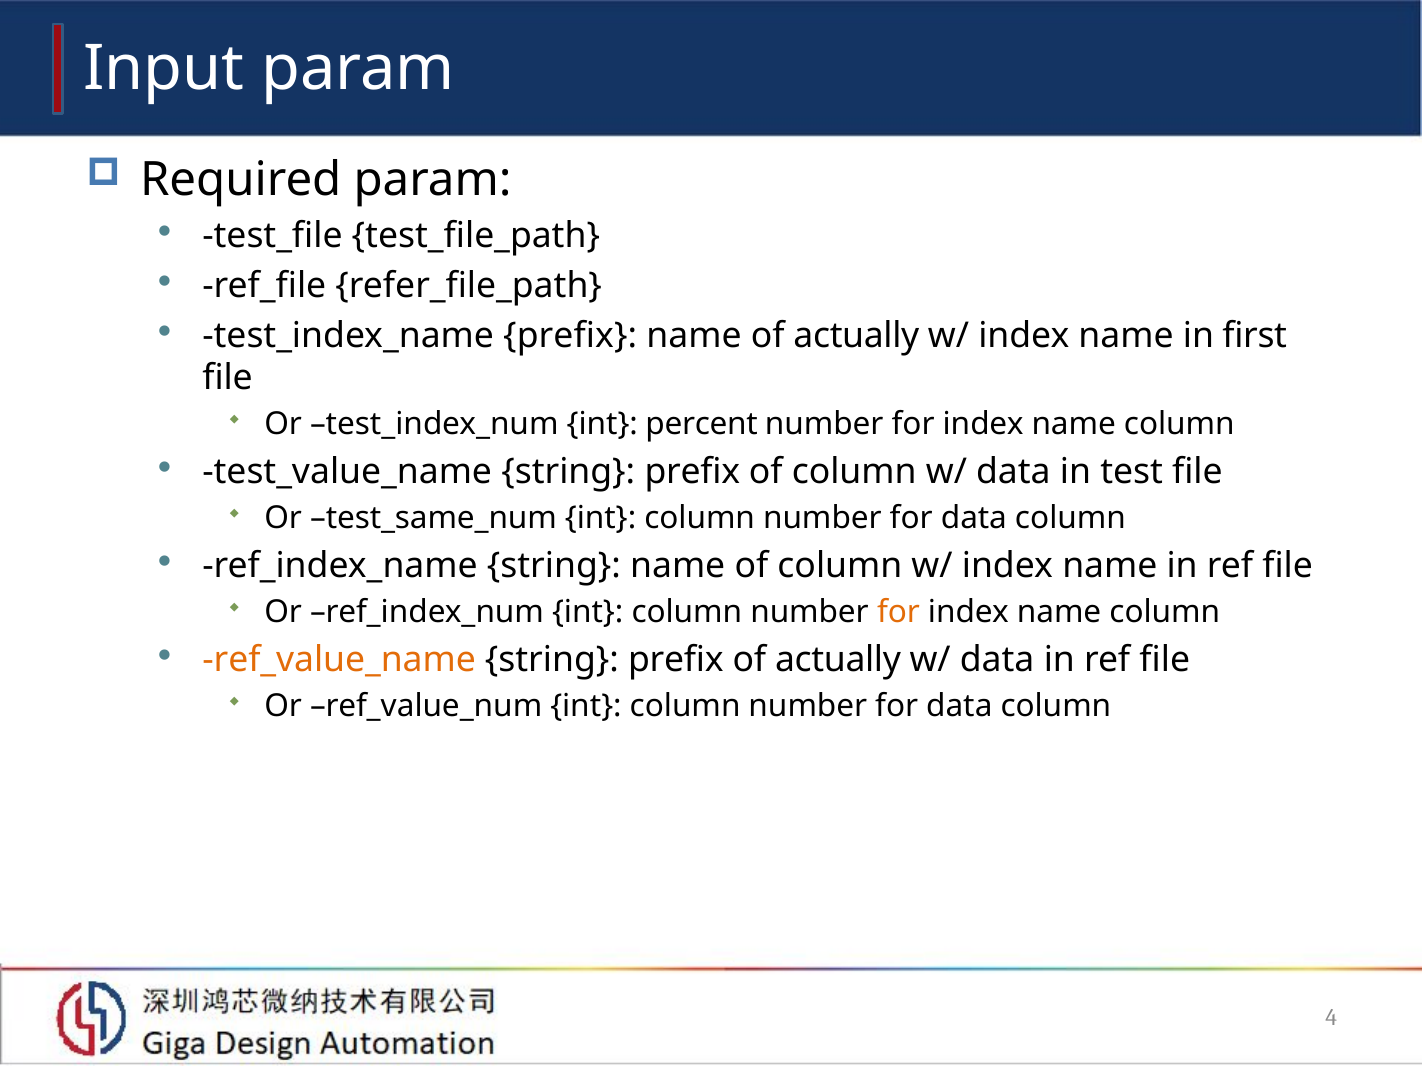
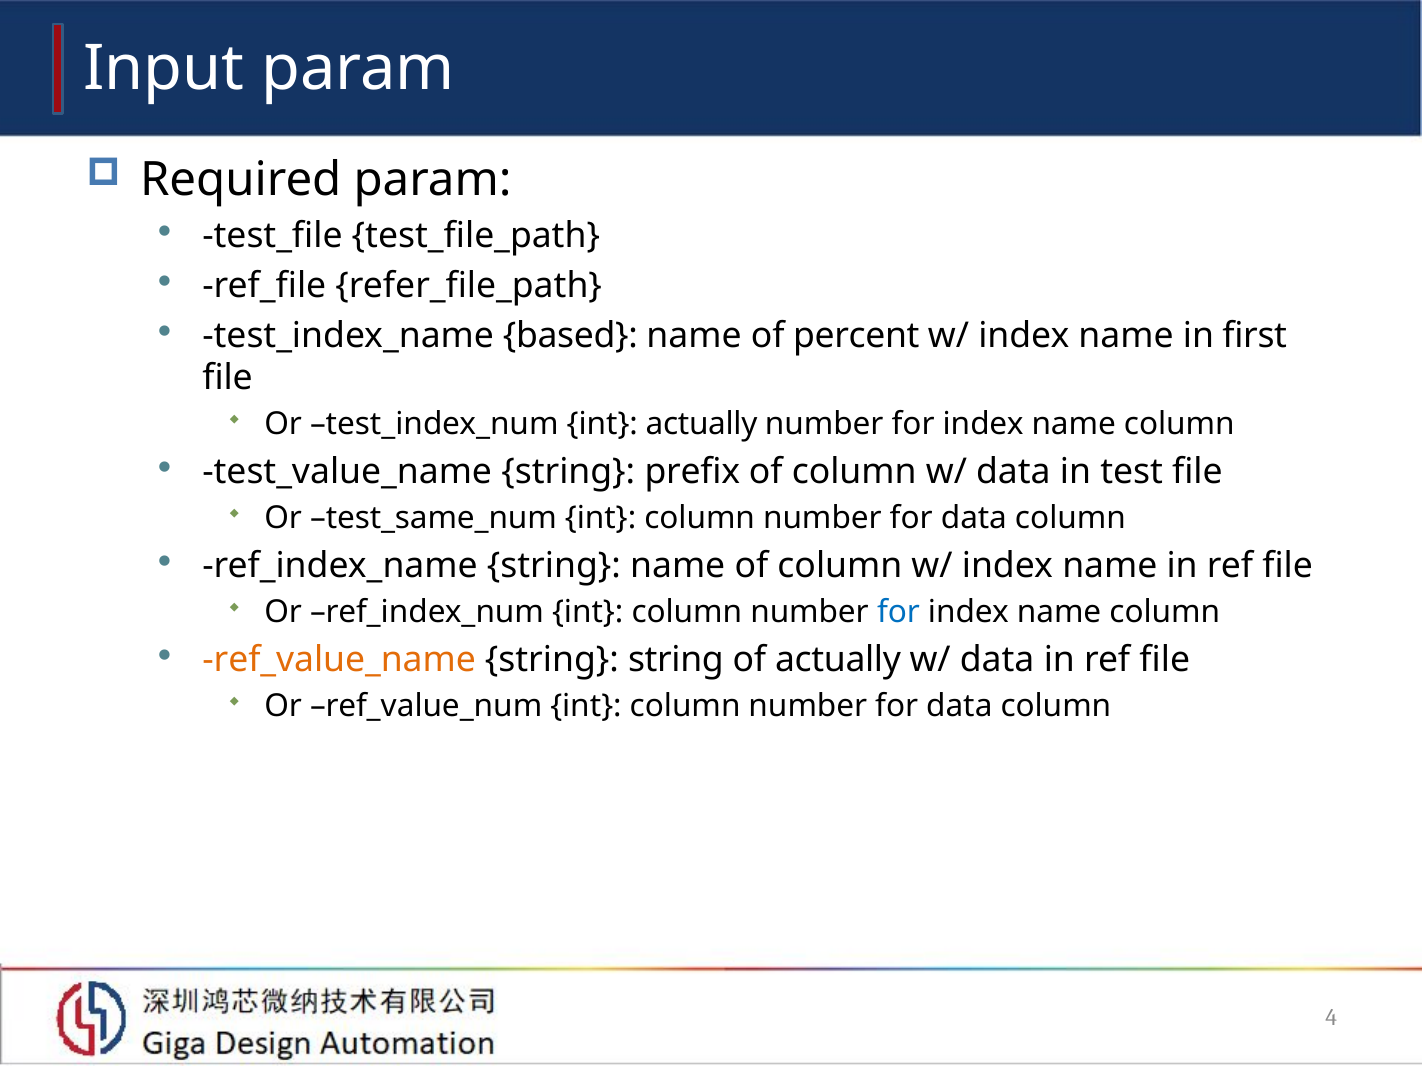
test_index_name prefix: prefix -> based
name of actually: actually -> percent
int percent: percent -> actually
for at (898, 613) colour: orange -> blue
prefix at (676, 660): prefix -> string
